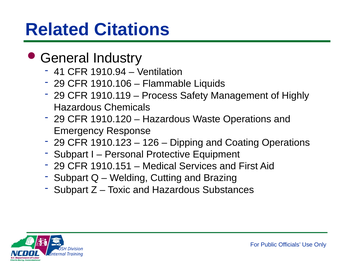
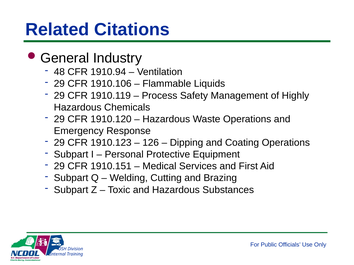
41: 41 -> 48
